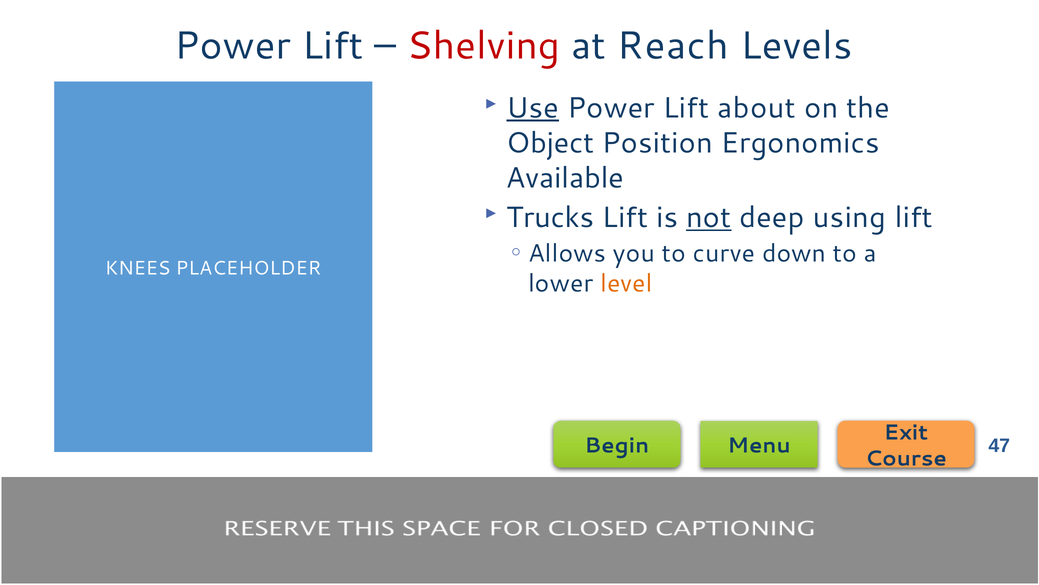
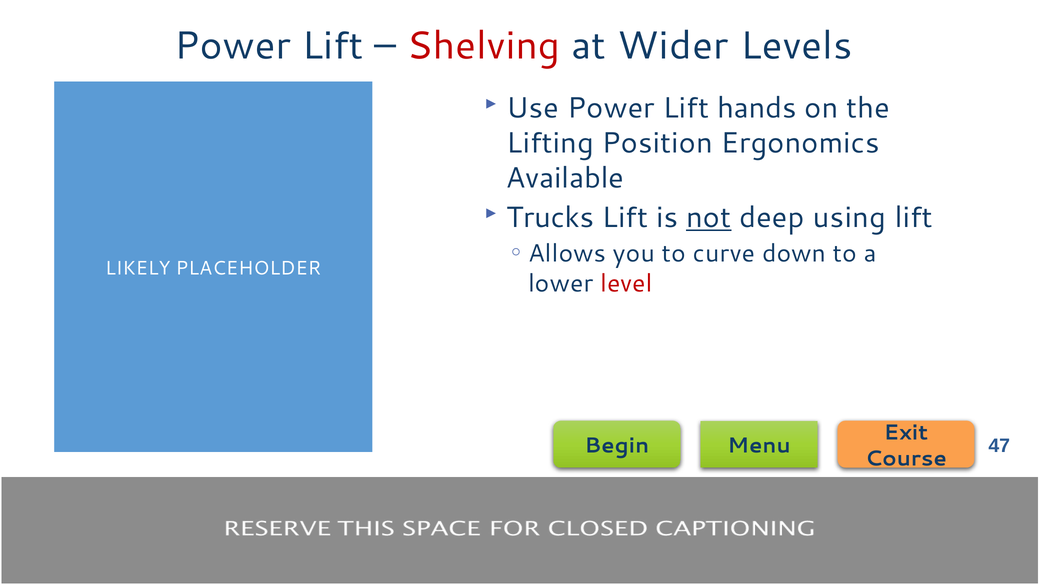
Reach: Reach -> Wider
Use underline: present -> none
about: about -> hands
Object: Object -> Lifting
KNEES: KNEES -> LIKELY
level colour: orange -> red
